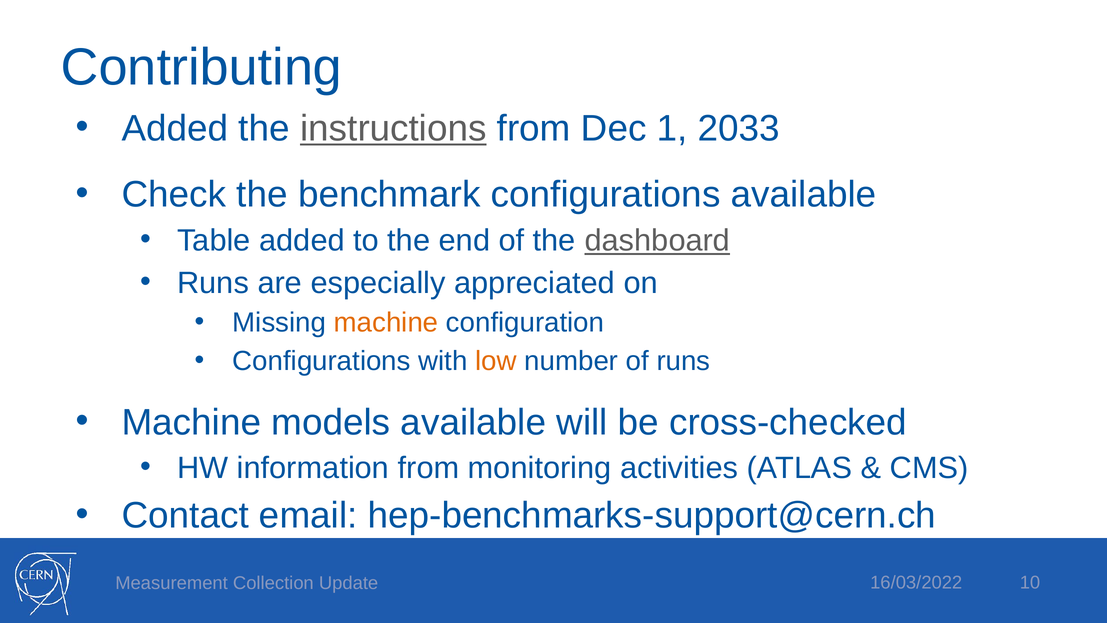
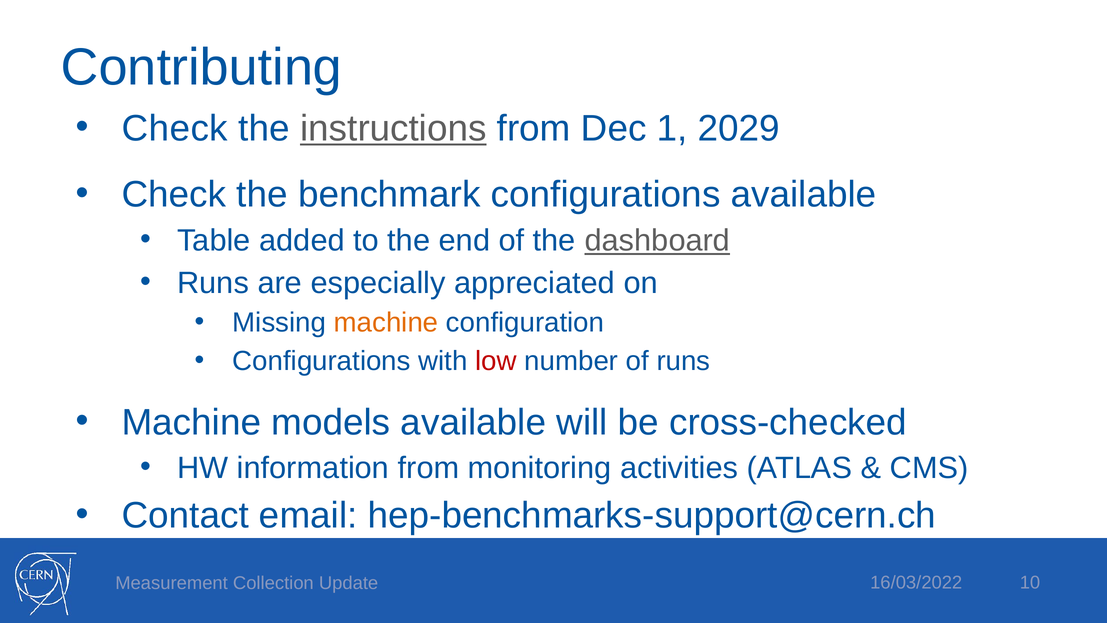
Added at (175, 128): Added -> Check
2033: 2033 -> 2029
low colour: orange -> red
